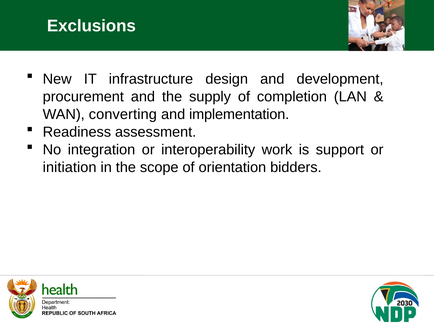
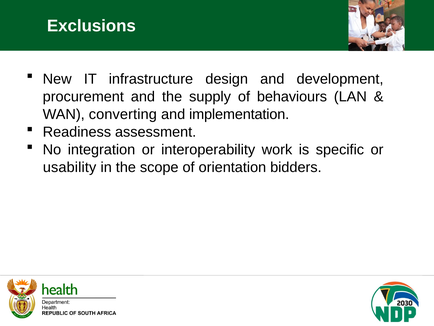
completion: completion -> behaviours
support: support -> specific
initiation: initiation -> usability
